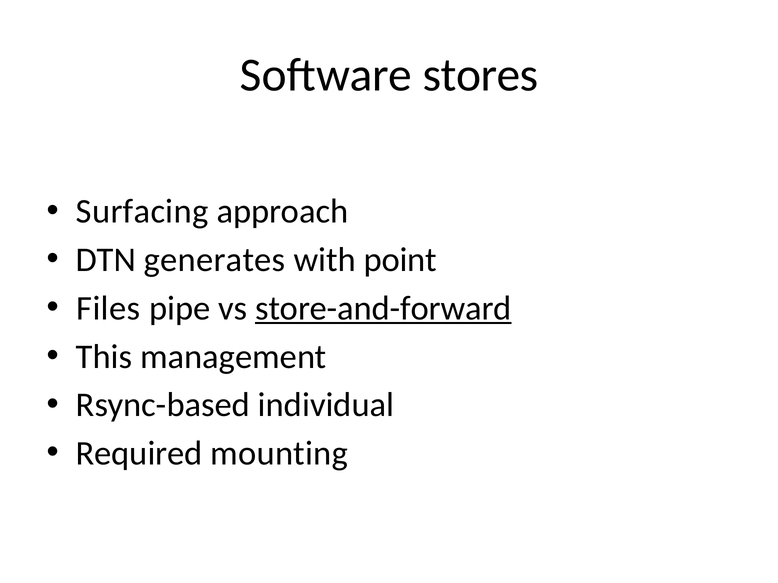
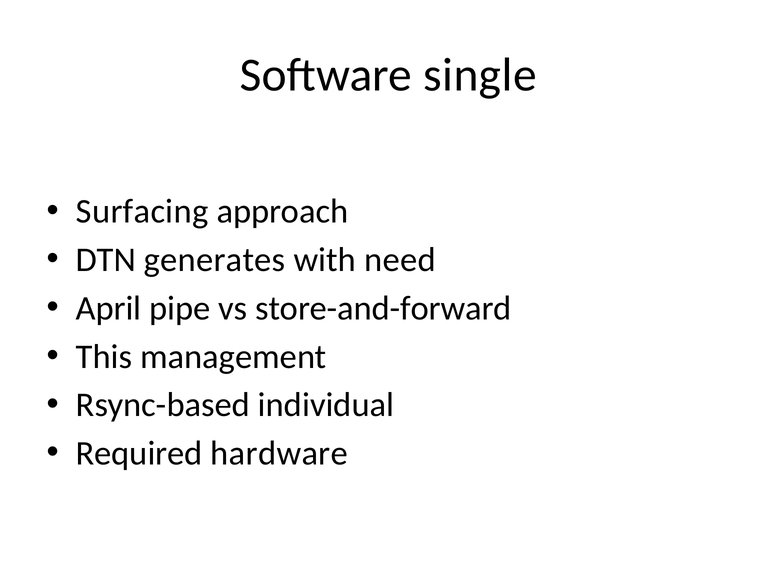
stores: stores -> single
point: point -> need
Files: Files -> April
store-and-forward underline: present -> none
mounting: mounting -> hardware
